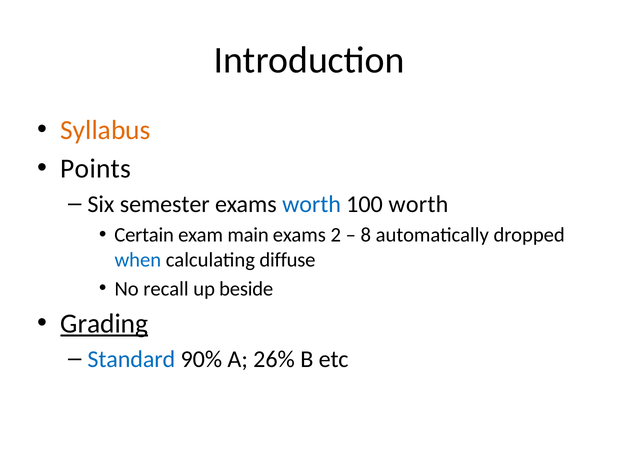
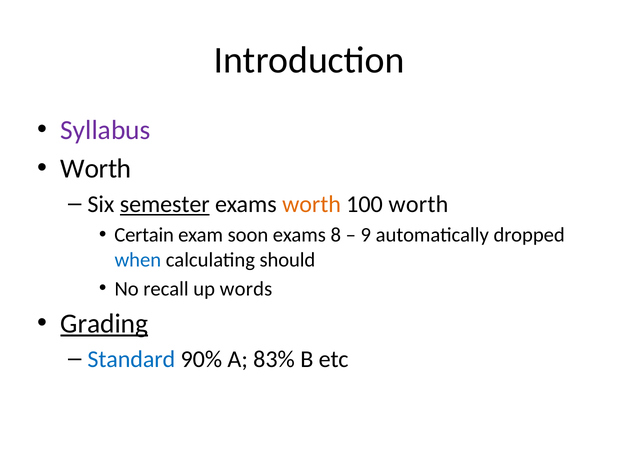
Syllabus colour: orange -> purple
Points at (96, 168): Points -> Worth
semester underline: none -> present
worth at (312, 204) colour: blue -> orange
main: main -> soon
2: 2 -> 8
8: 8 -> 9
diffuse: diffuse -> should
beside: beside -> words
26%: 26% -> 83%
